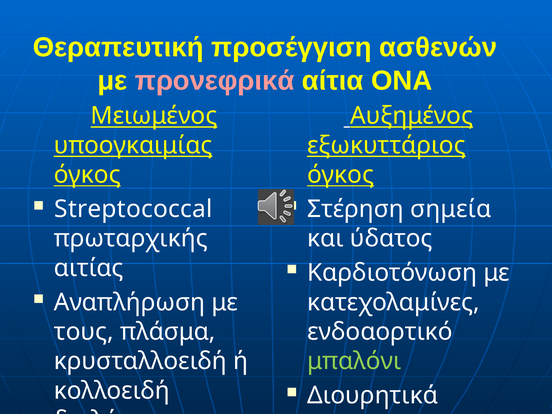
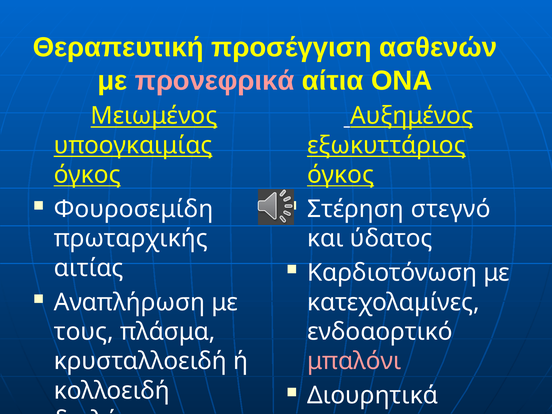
Streptococcal: Streptococcal -> Φουροσεμίδη
σημεία: σημεία -> στεγνό
μπαλόνι colour: light green -> pink
